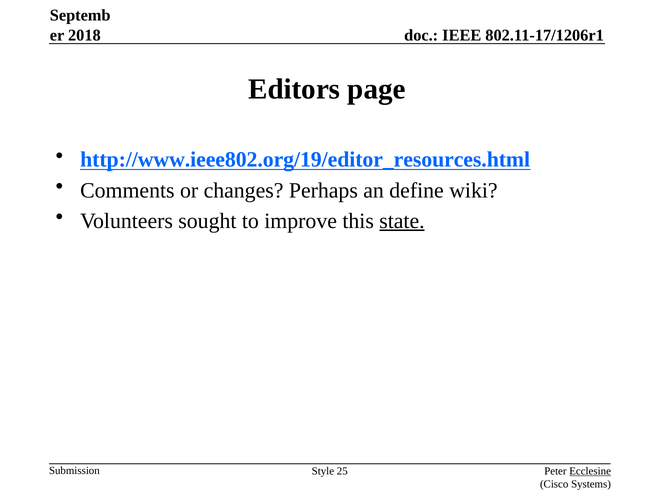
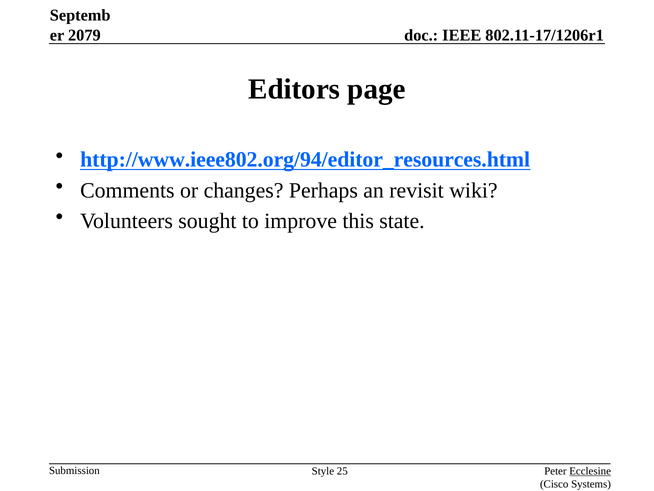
2018: 2018 -> 2079
http://www.ieee802.org/19/editor_resources.html: http://www.ieee802.org/19/editor_resources.html -> http://www.ieee802.org/94/editor_resources.html
define: define -> revisit
state underline: present -> none
